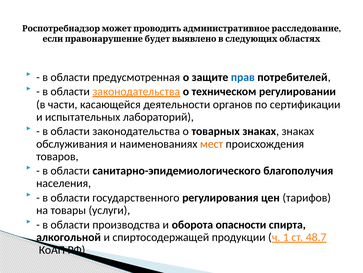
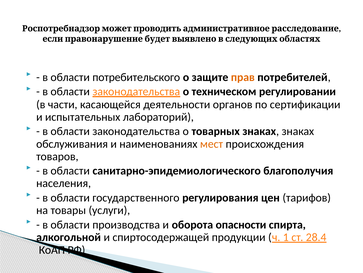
предусмотренная: предусмотренная -> потребительского
прав colour: blue -> orange
48.7: 48.7 -> 28.4
